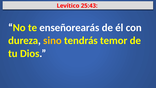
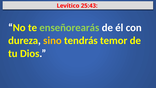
enseñorearás colour: white -> light green
